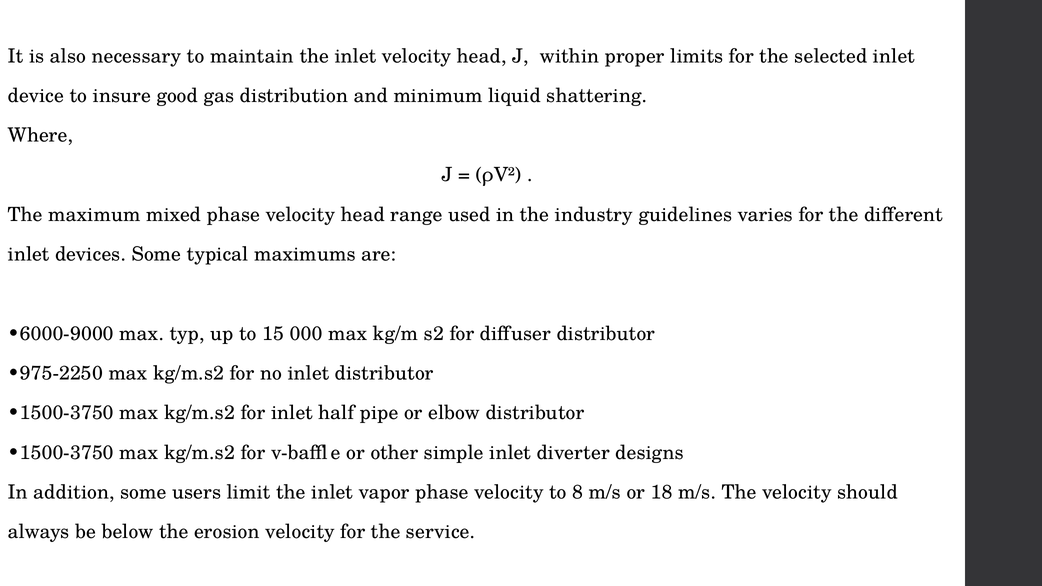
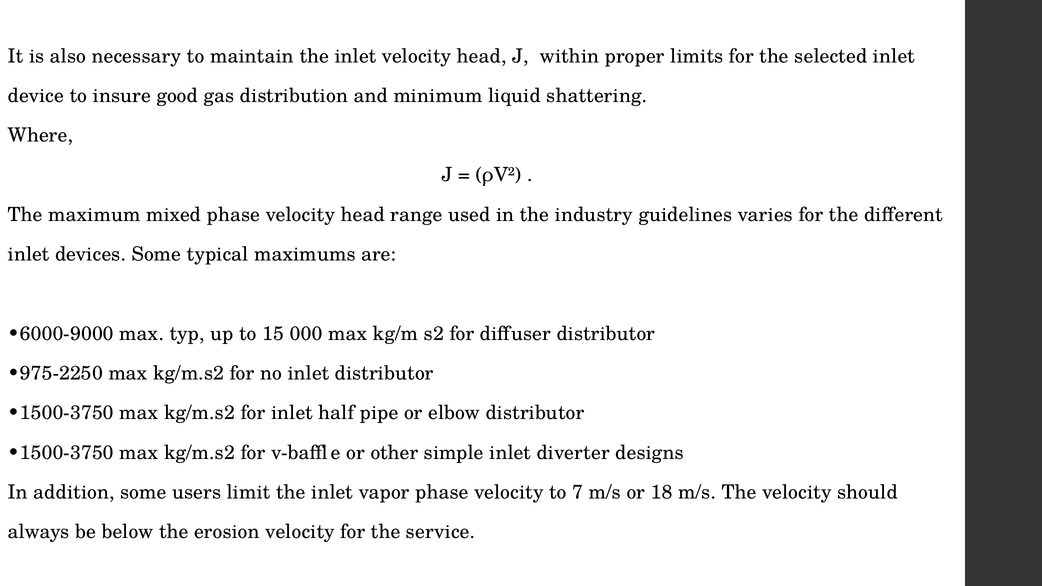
8: 8 -> 7
